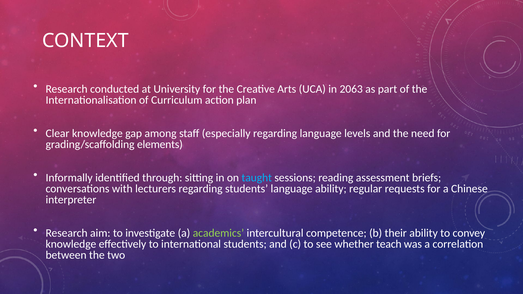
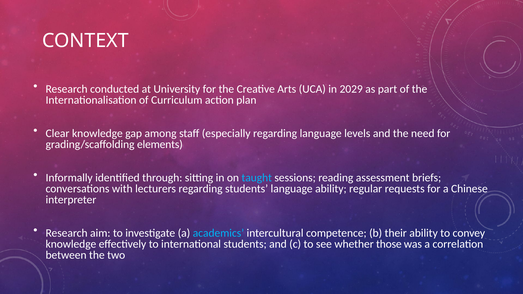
2063: 2063 -> 2029
academics colour: light green -> light blue
teach: teach -> those
